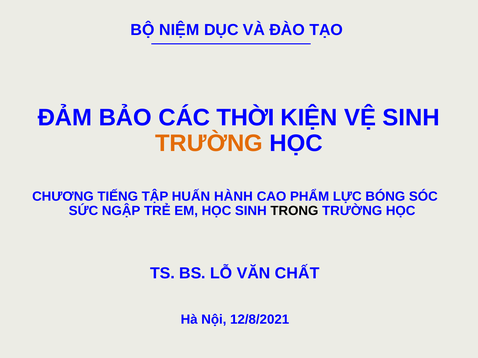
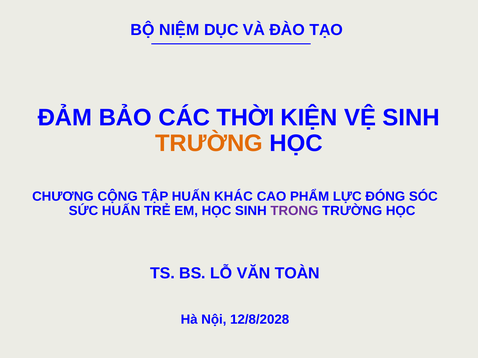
TIẾNG: TIẾNG -> CỘNG
HÀNH: HÀNH -> KHÁC
BÓNG: BÓNG -> ĐÓNG
SỨC NGẬP: NGẬP -> HUẤN
TRONG colour: black -> purple
CHẤT: CHẤT -> TOÀN
12/8/2021: 12/8/2021 -> 12/8/2028
